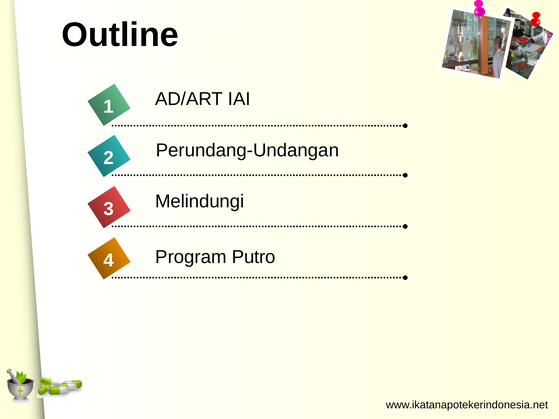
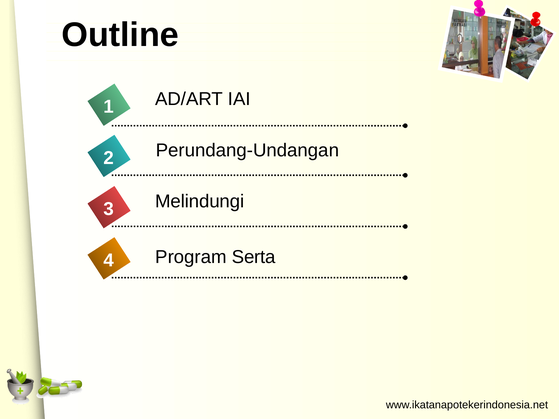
Putro: Putro -> Serta
